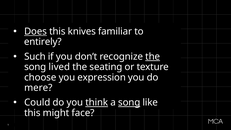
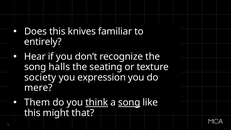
Does underline: present -> none
Such: Such -> Hear
the at (153, 57) underline: present -> none
lived: lived -> halls
choose: choose -> society
Could: Could -> Them
face: face -> that
